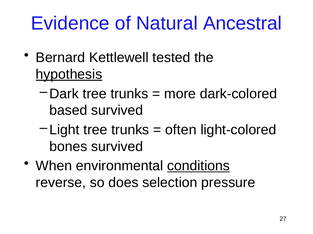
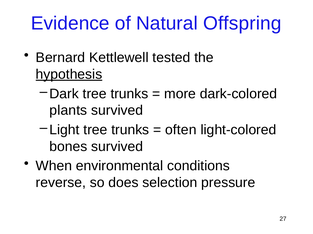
Ancestral: Ancestral -> Offspring
based: based -> plants
conditions underline: present -> none
